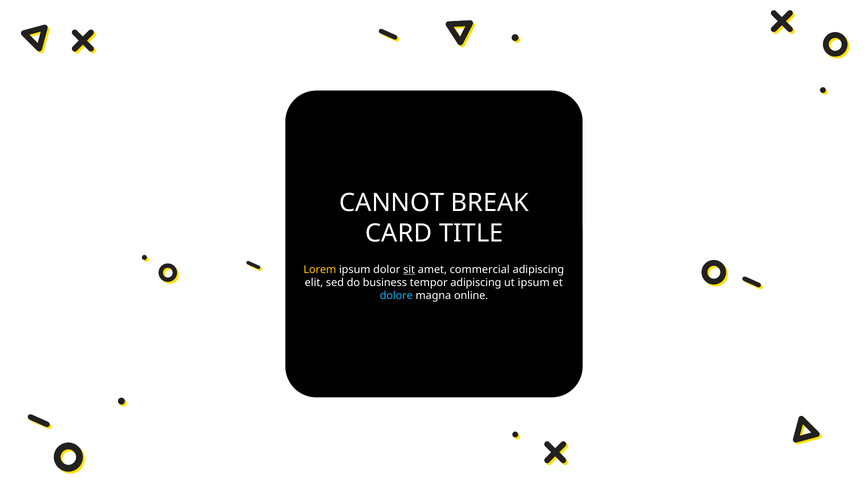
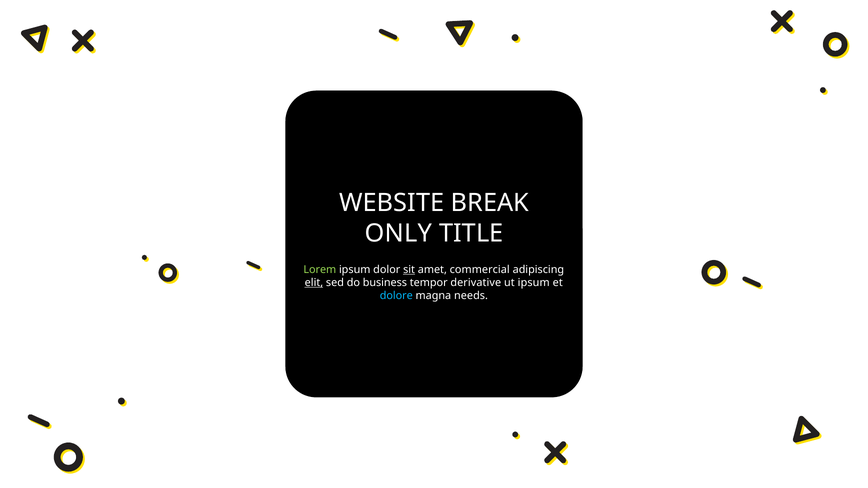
CANNOT: CANNOT -> WEBSITE
CARD: CARD -> ONLY
Lorem colour: yellow -> light green
elit underline: none -> present
tempor adipiscing: adipiscing -> derivative
online: online -> needs
